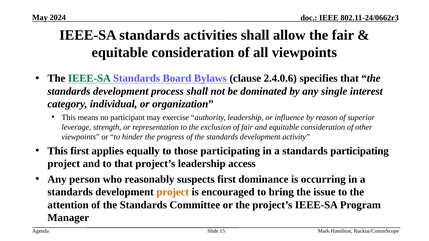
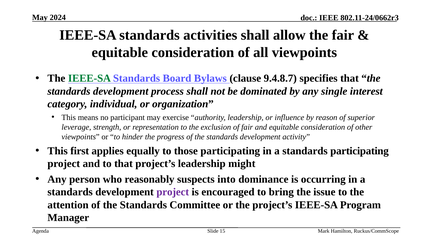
2.4.0.6: 2.4.0.6 -> 9.4.8.7
access: access -> might
suspects first: first -> into
project at (173, 192) colour: orange -> purple
